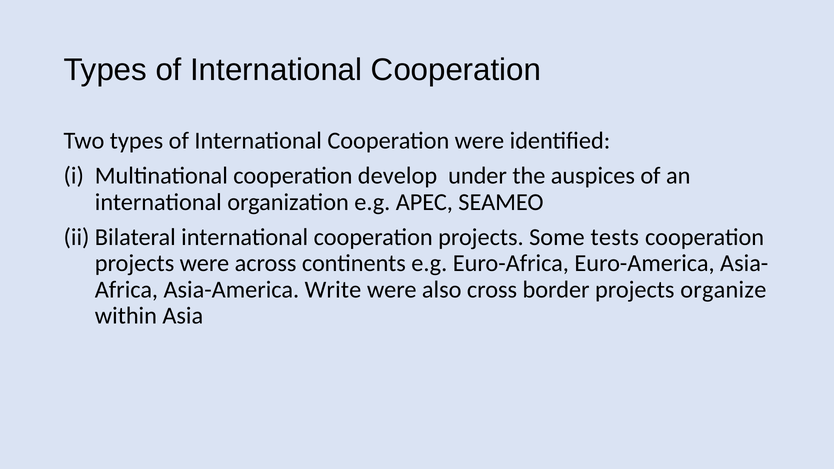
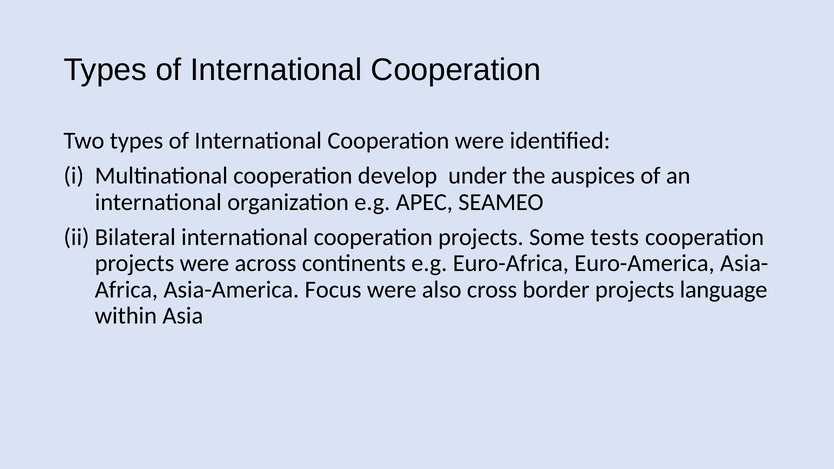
Write: Write -> Focus
organize: organize -> language
